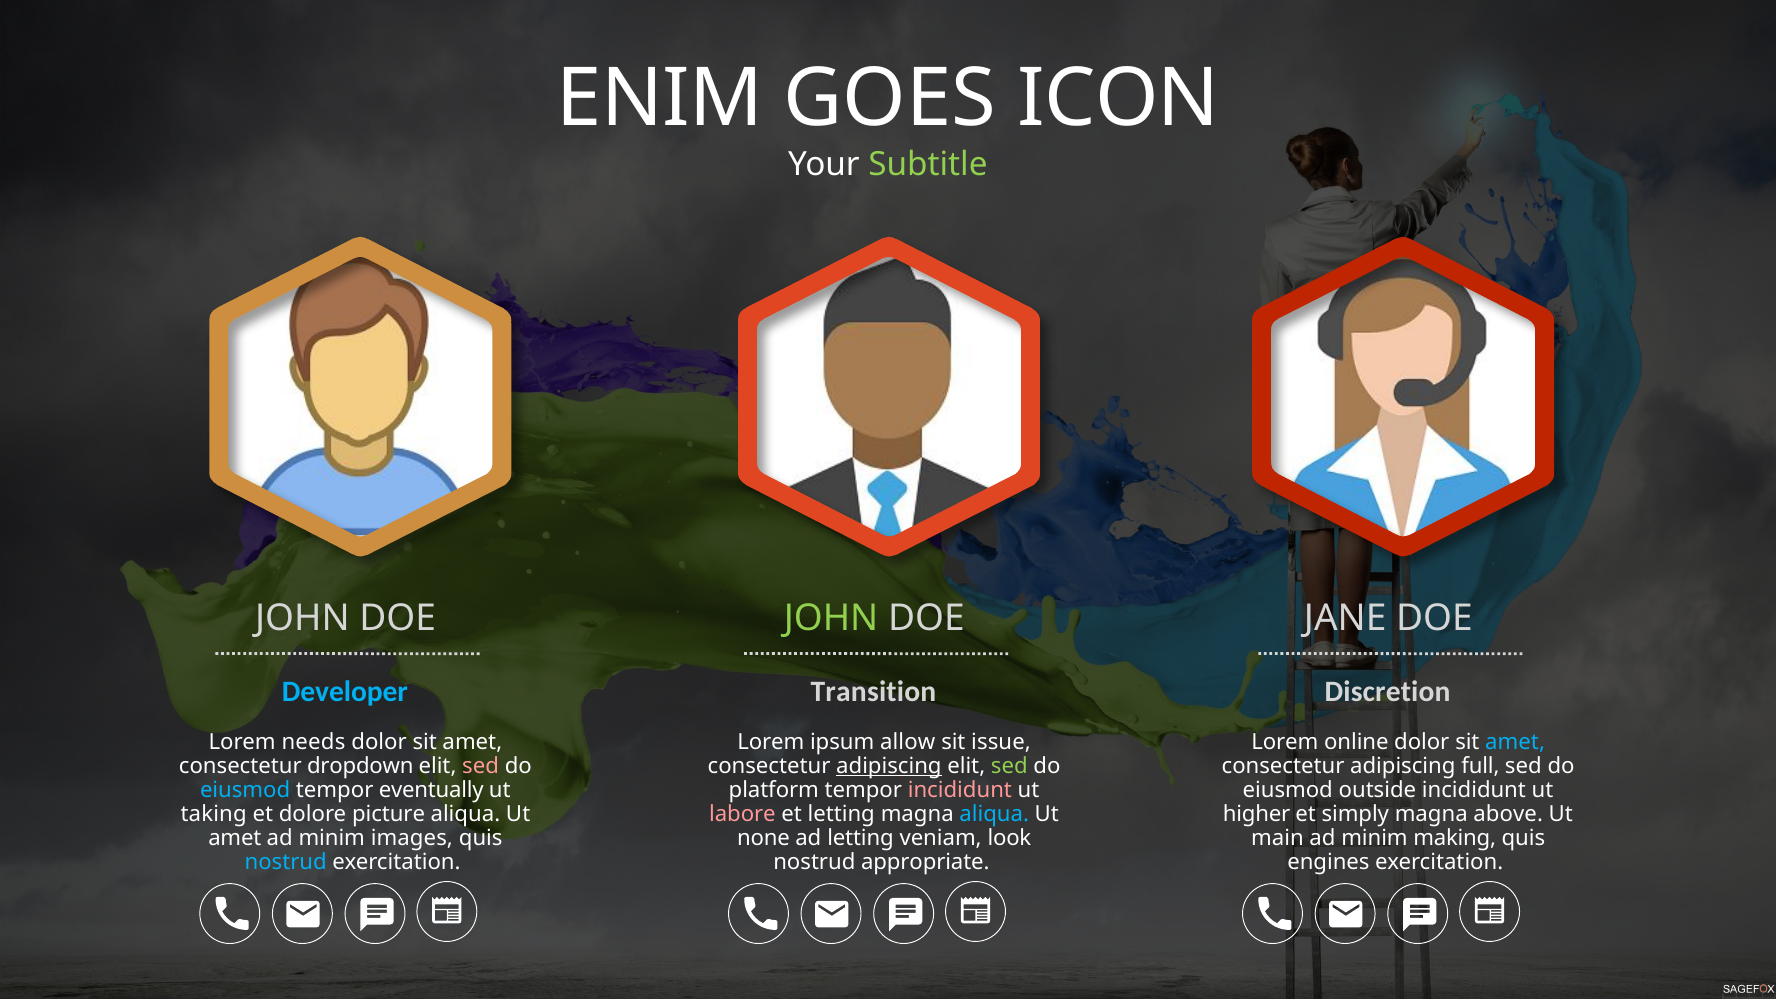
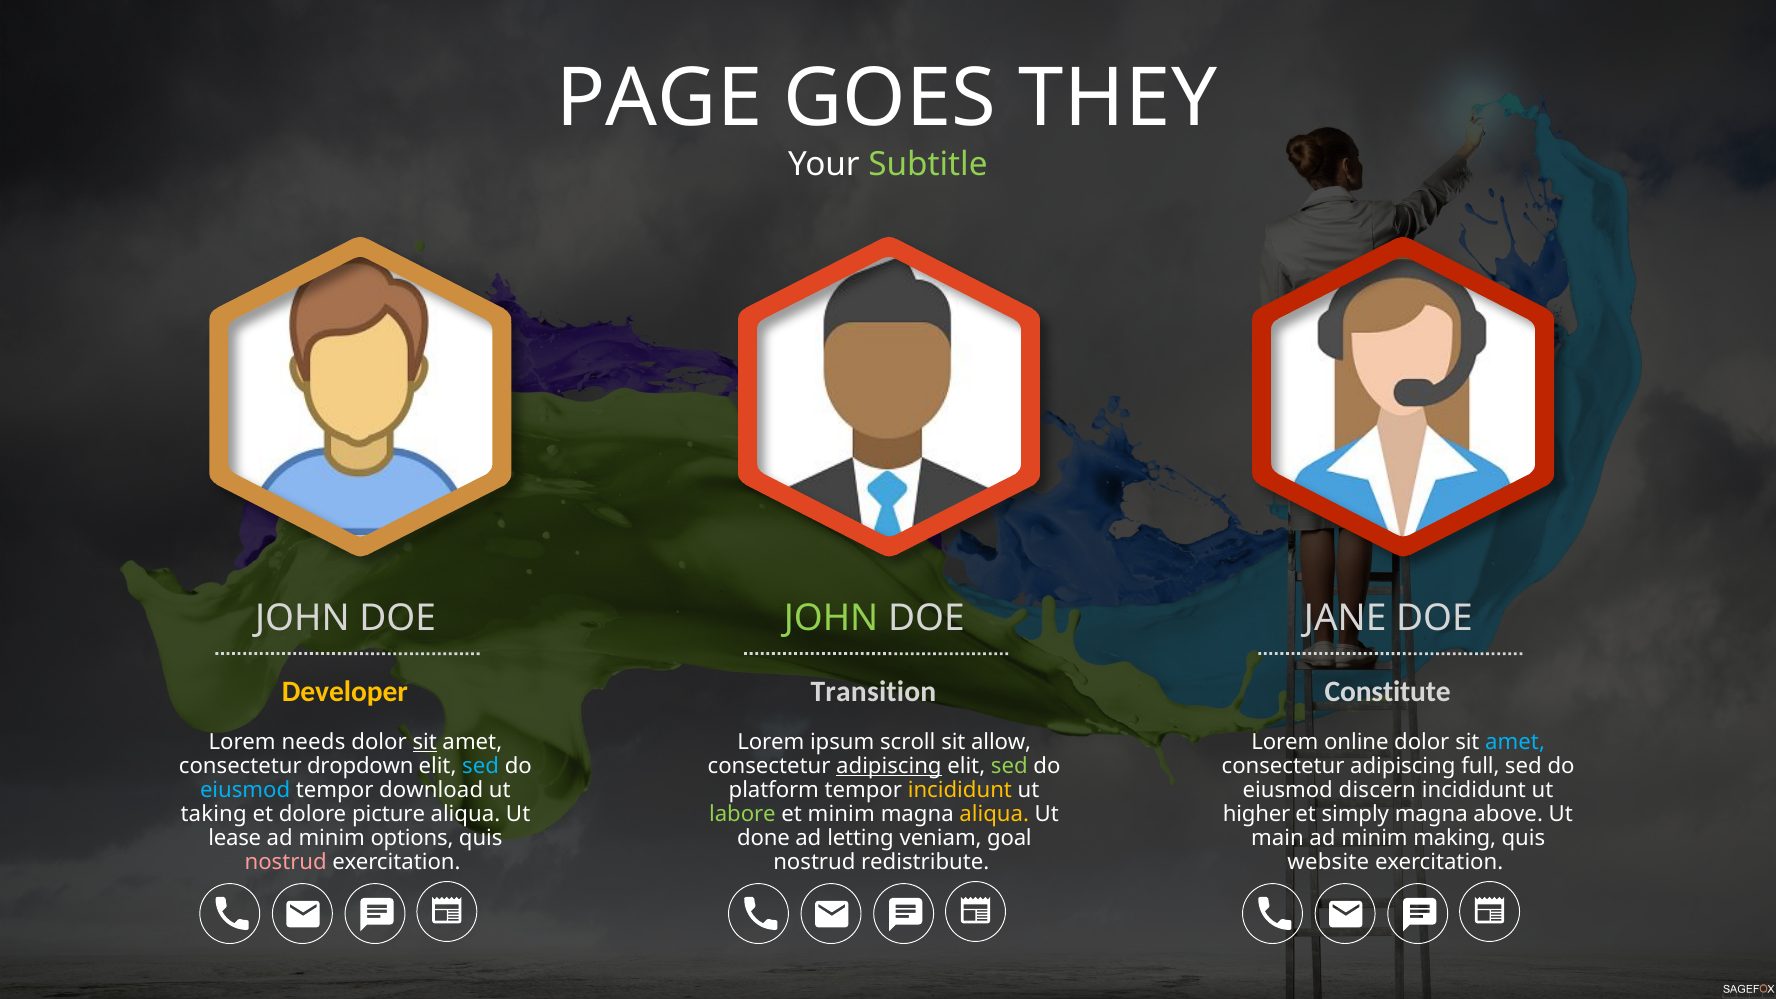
ENIM: ENIM -> PAGE
ICON: ICON -> THEY
Developer colour: light blue -> yellow
Discretion: Discretion -> Constitute
sit at (425, 742) underline: none -> present
allow: allow -> scroll
issue: issue -> allow
sed at (481, 766) colour: pink -> light blue
eventually: eventually -> download
incididunt at (960, 790) colour: pink -> yellow
outside: outside -> discern
labore colour: pink -> light green
et letting: letting -> minim
aliqua at (994, 814) colour: light blue -> yellow
amet at (235, 838): amet -> lease
images: images -> options
none: none -> done
look: look -> goal
nostrud at (286, 862) colour: light blue -> pink
appropriate: appropriate -> redistribute
engines: engines -> website
